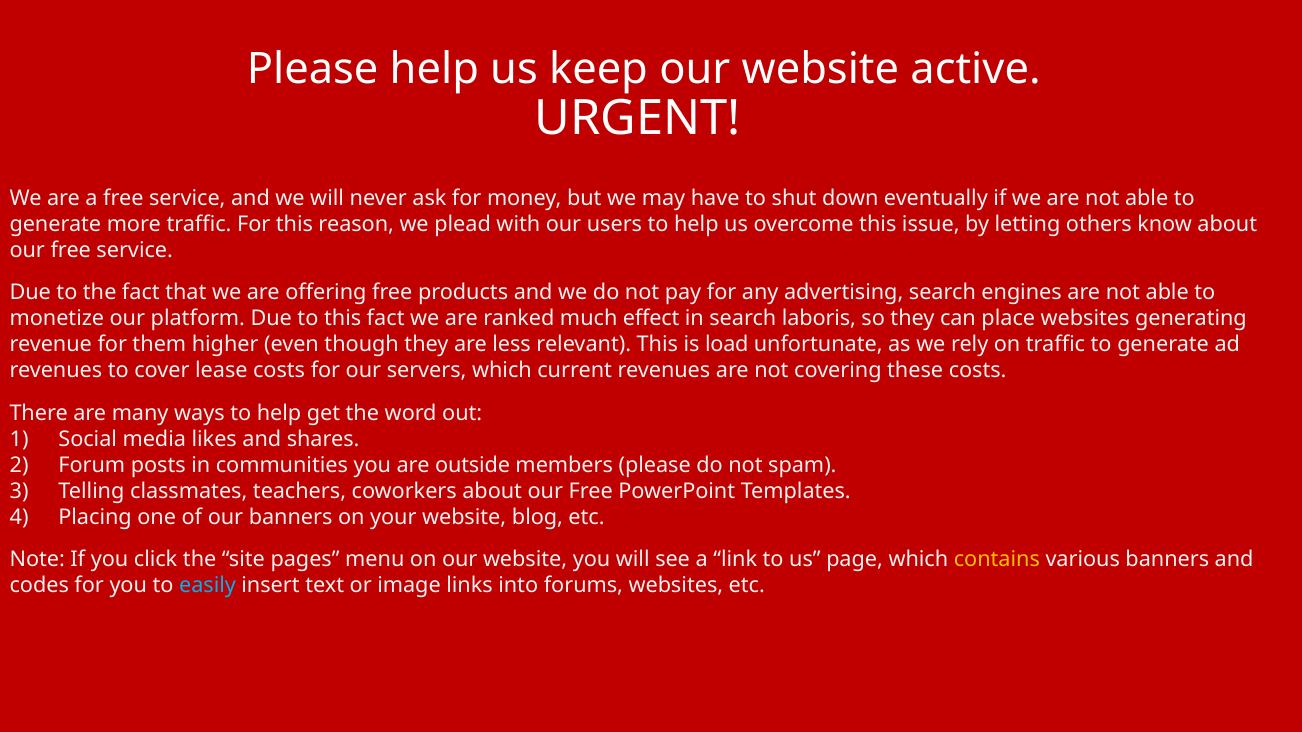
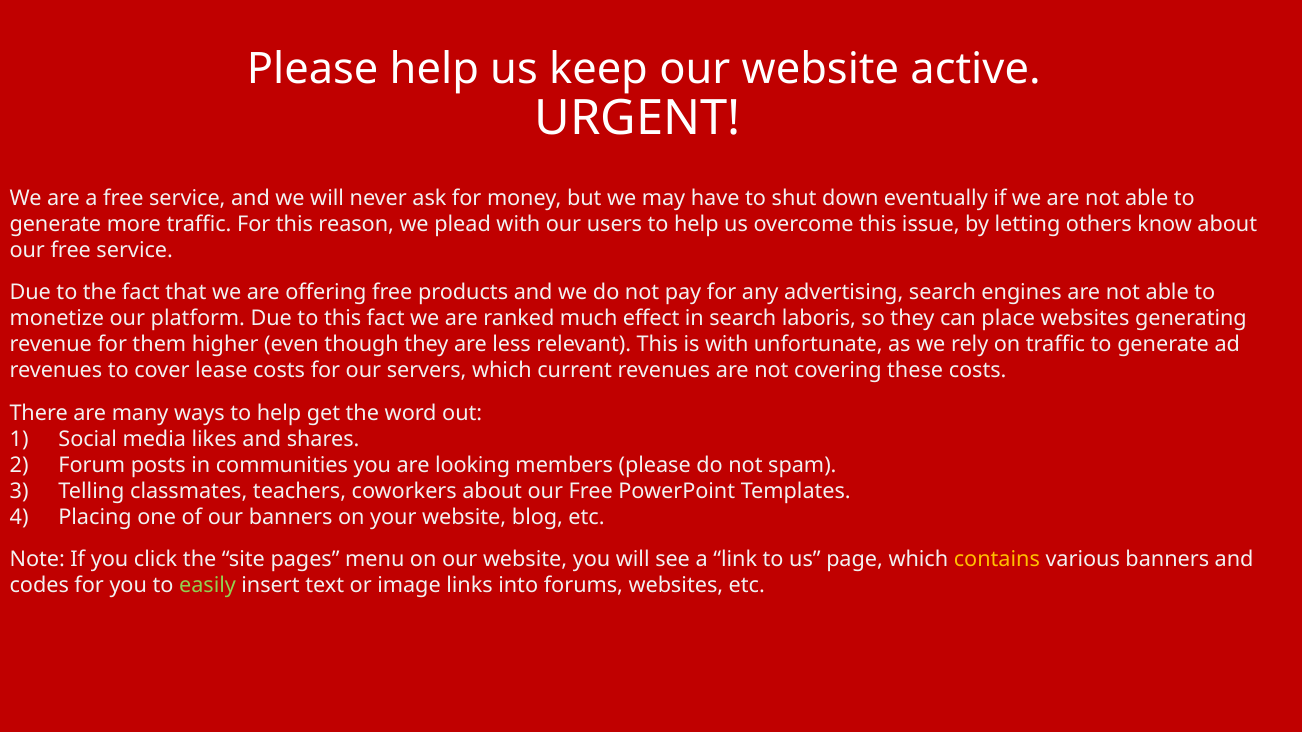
is load: load -> with
outside: outside -> looking
easily colour: light blue -> light green
